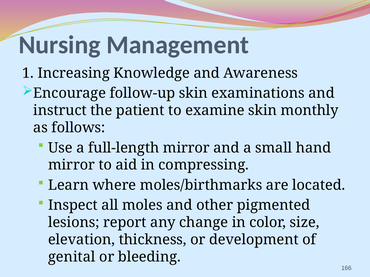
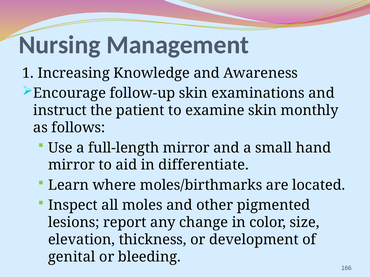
compressing: compressing -> differentiate
